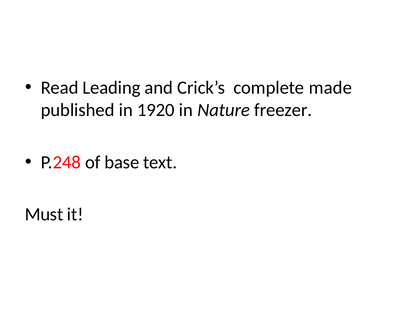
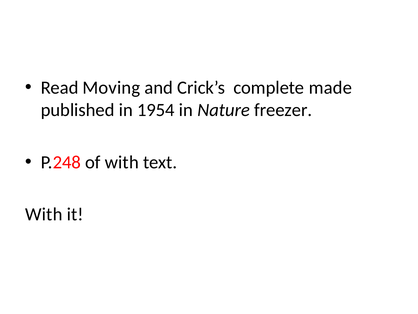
Leading: Leading -> Moving
1920: 1920 -> 1954
of base: base -> with
Must at (44, 214): Must -> With
